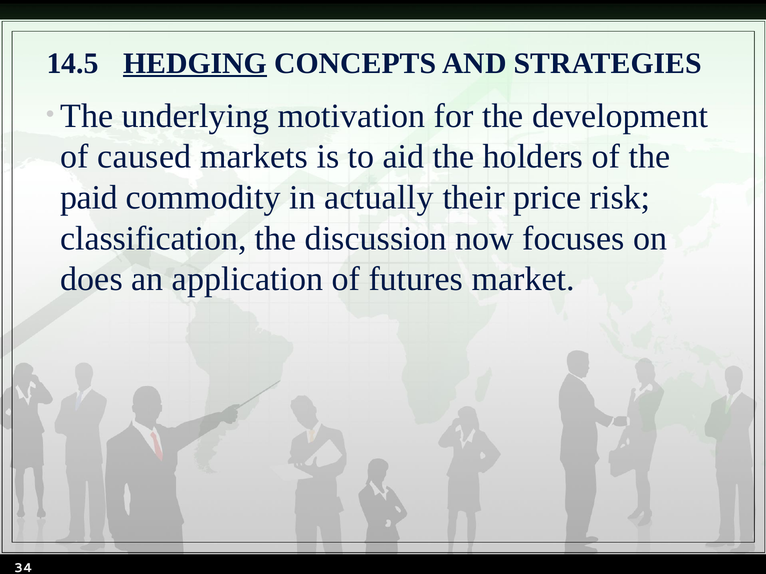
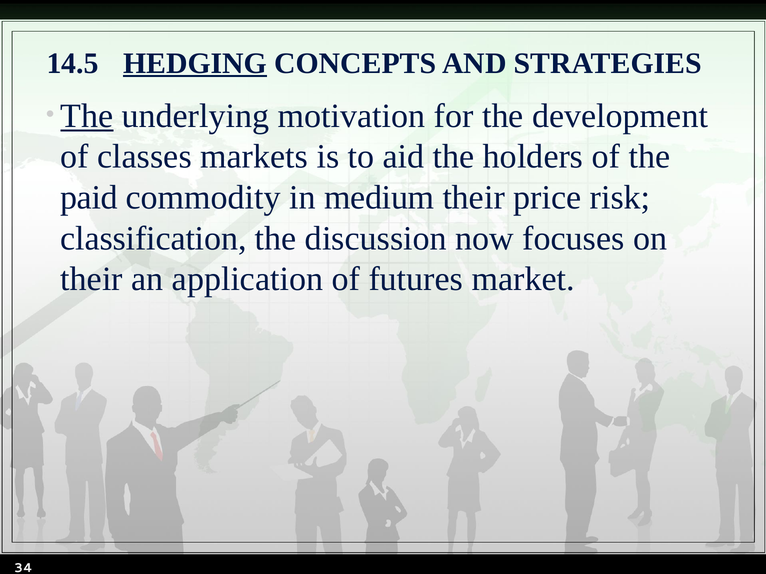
The at (87, 116) underline: none -> present
caused: caused -> classes
actually: actually -> medium
does at (92, 279): does -> their
